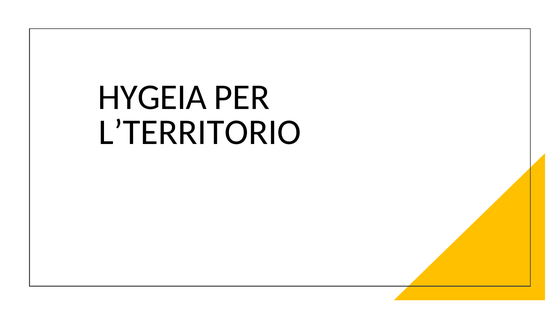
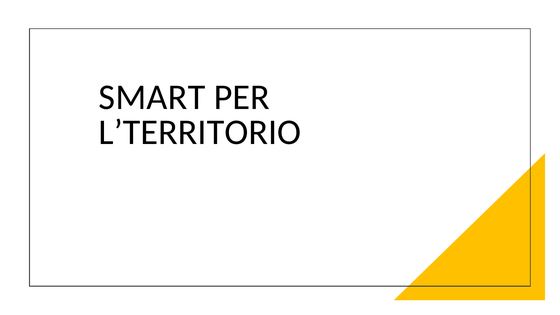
HYGEIA: HYGEIA -> SMART
